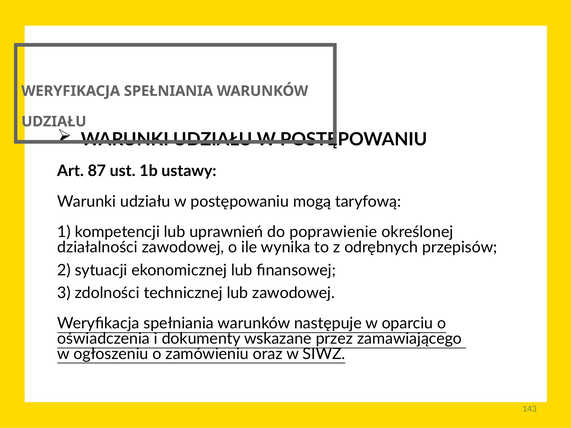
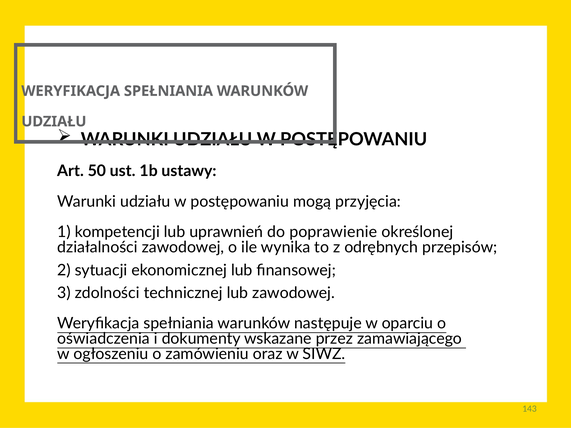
87: 87 -> 50
taryfową: taryfową -> przyjęcia
